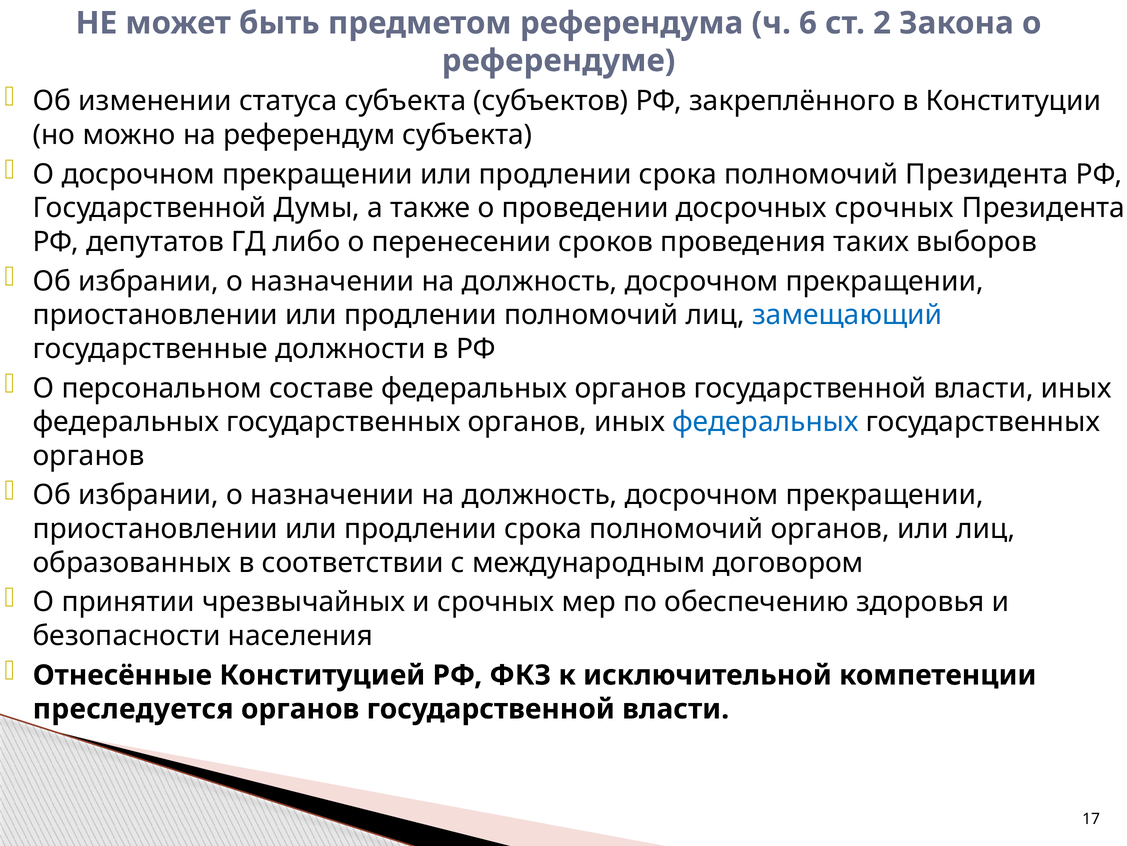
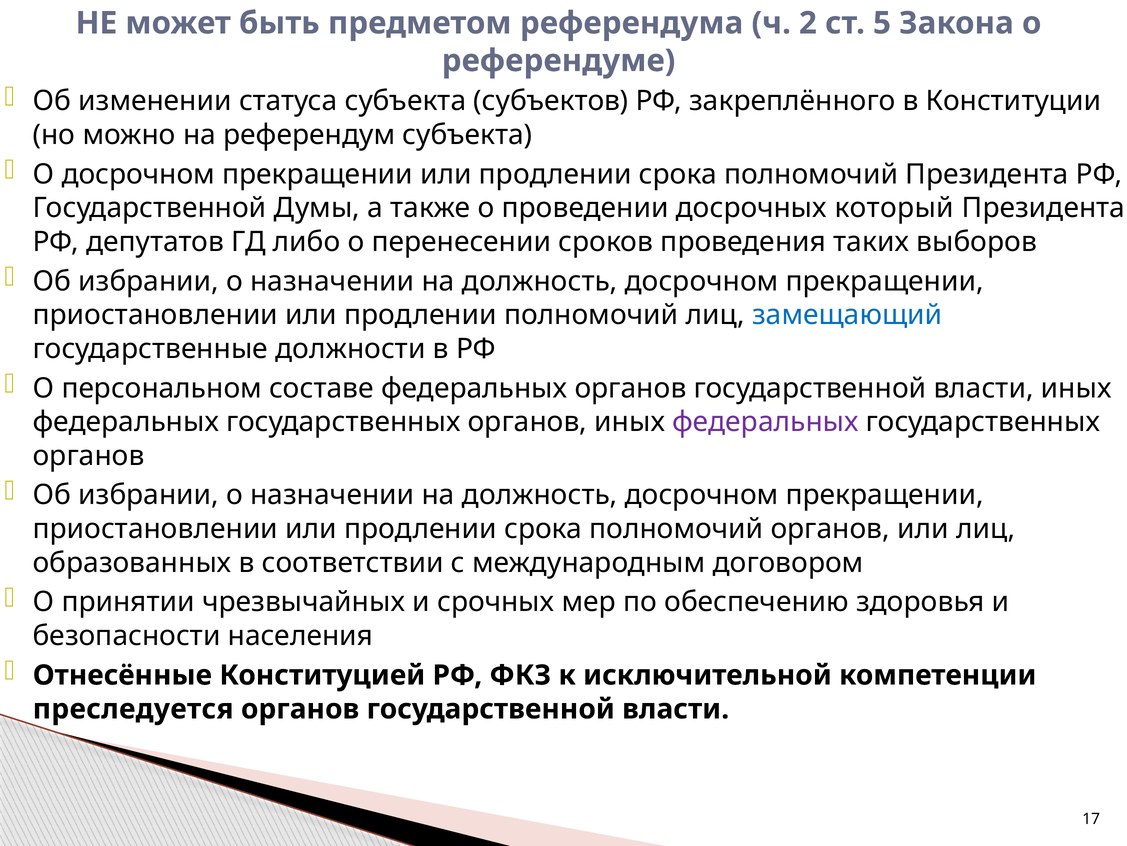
6: 6 -> 2
2: 2 -> 5
досрочных срочных: срочных -> который
федеральных at (765, 422) colour: blue -> purple
